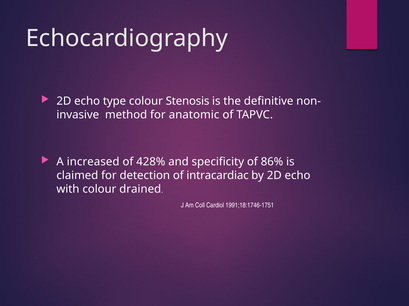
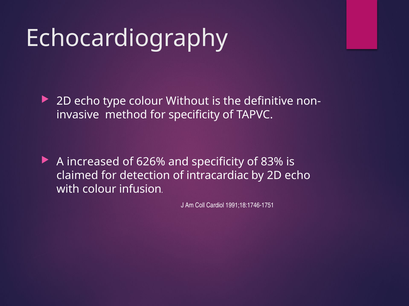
Stenosis: Stenosis -> Without
for anatomic: anatomic -> specificity
428%: 428% -> 626%
86%: 86% -> 83%
drained: drained -> infusion
